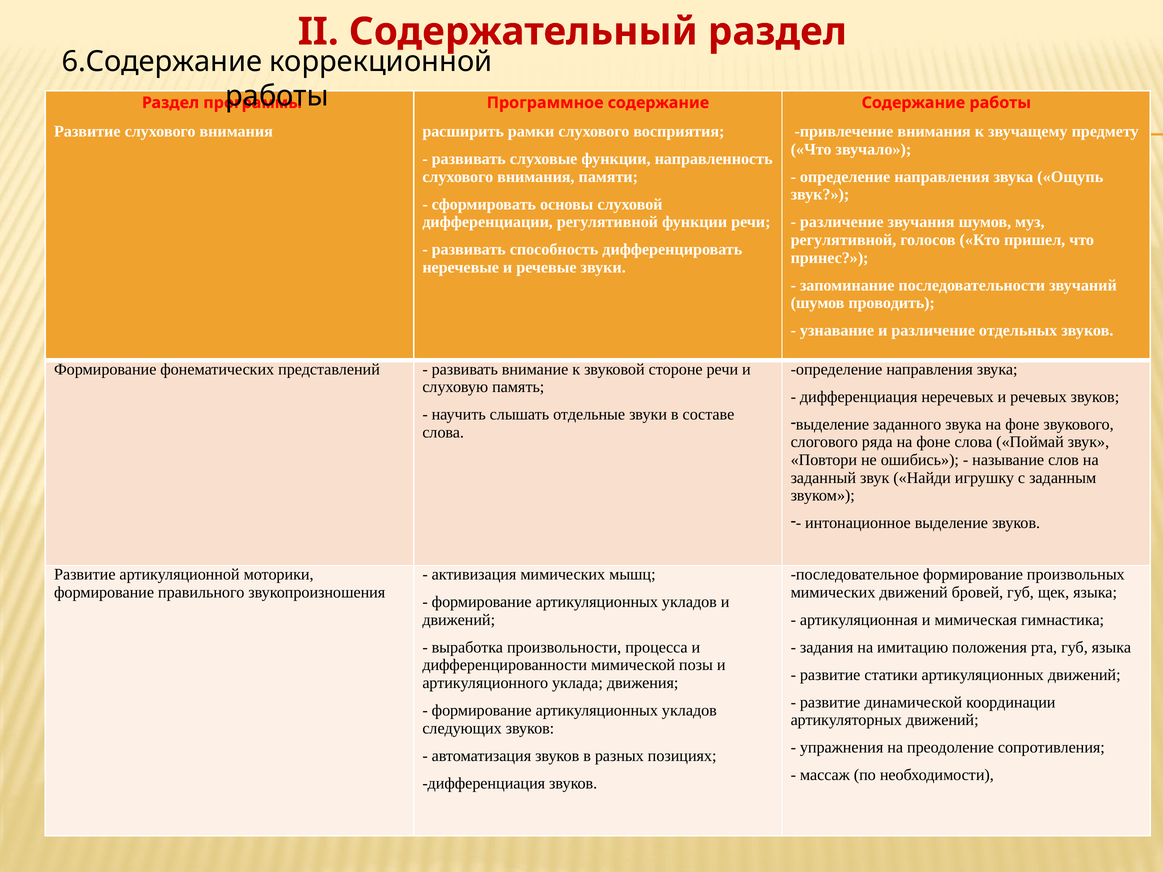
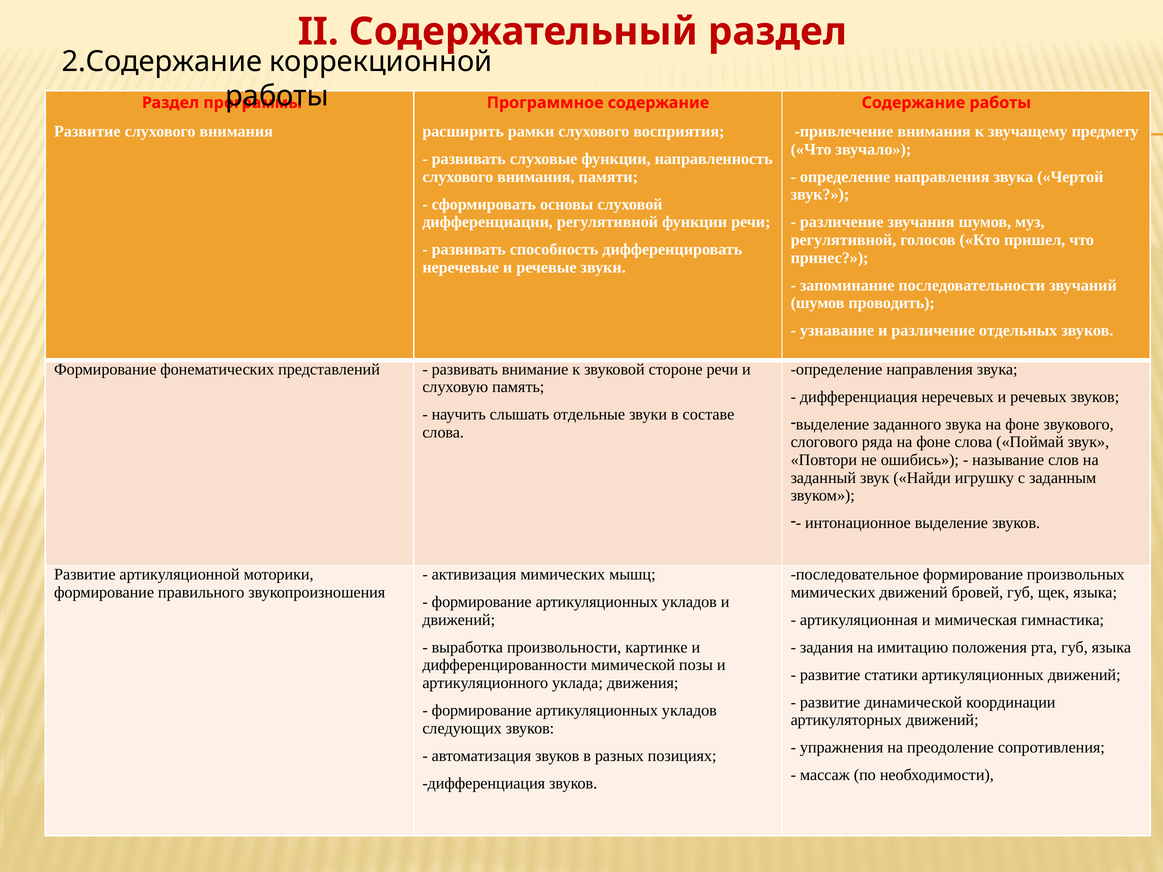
6.Содержание: 6.Содержание -> 2.Содержание
Ощупь: Ощупь -> Чертой
процесса: процесса -> картинке
